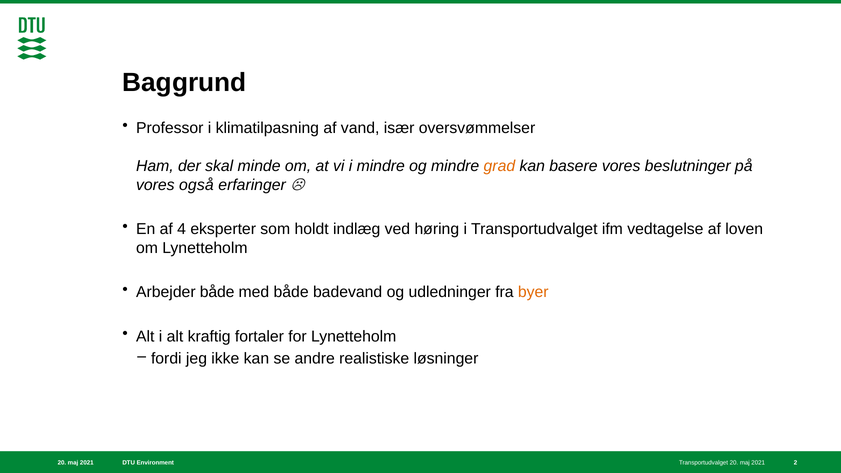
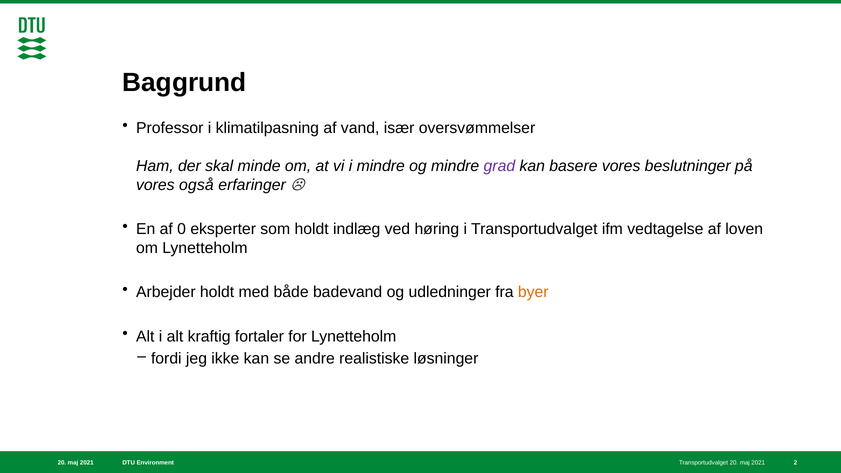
grad colour: orange -> purple
4: 4 -> 0
Arbejder både: både -> holdt
